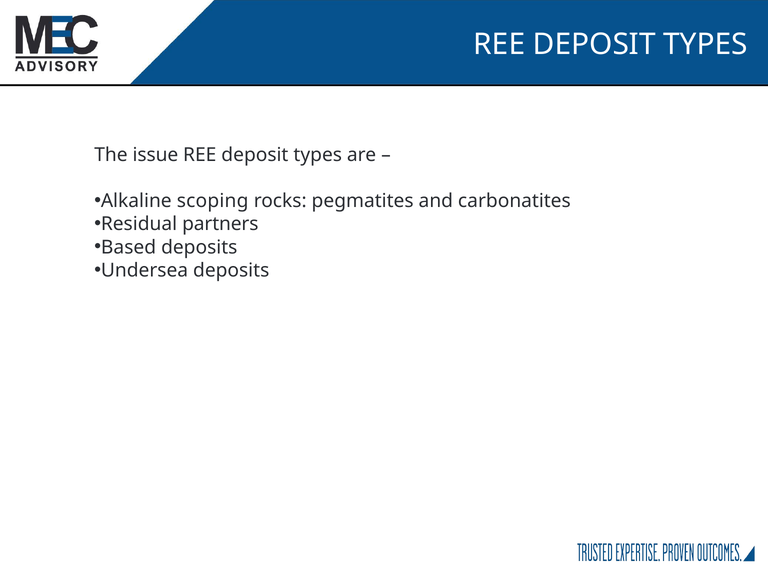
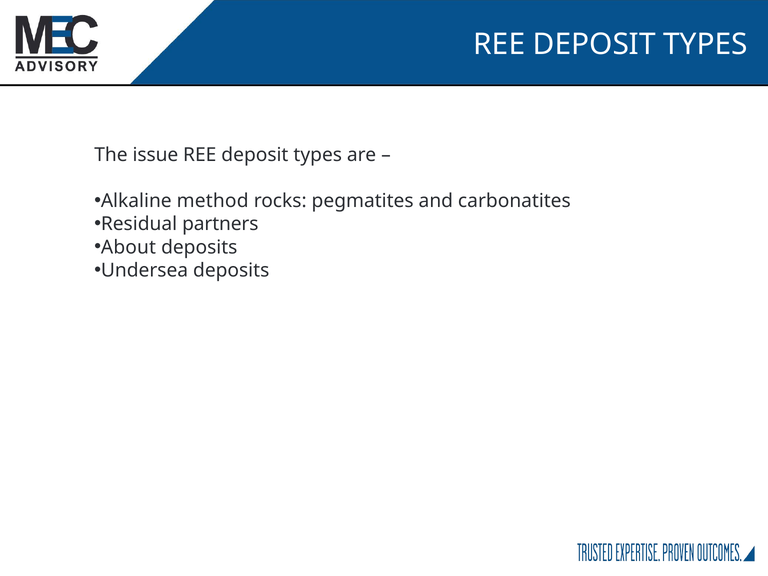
scoping: scoping -> method
Based: Based -> About
